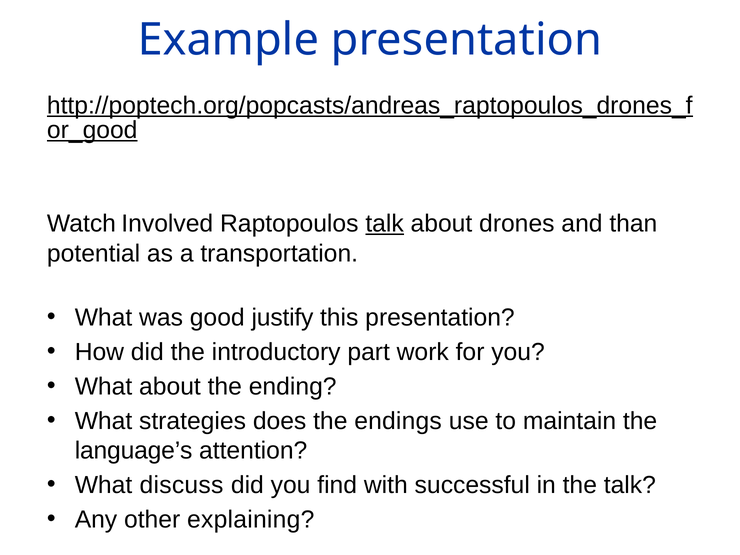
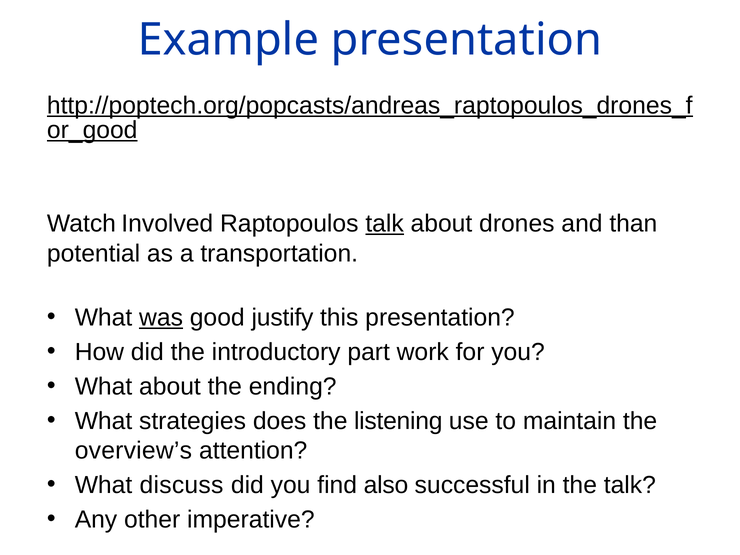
was underline: none -> present
endings: endings -> listening
language’s: language’s -> overview’s
with: with -> also
explaining: explaining -> imperative
